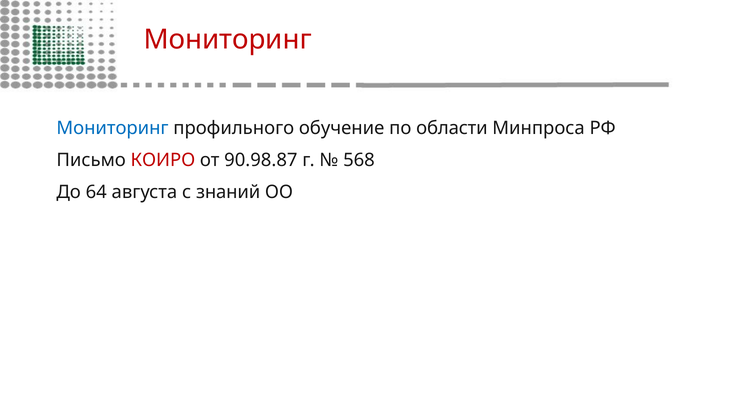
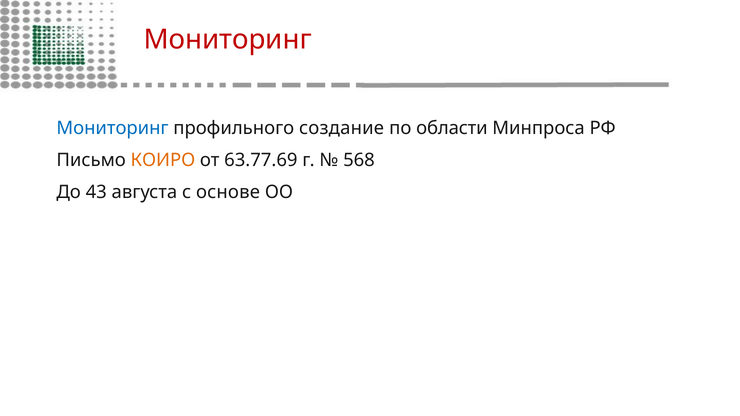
обучение: обучение -> создание
КОИРО colour: red -> orange
90.98.87: 90.98.87 -> 63.77.69
64: 64 -> 43
знаний: знаний -> основе
